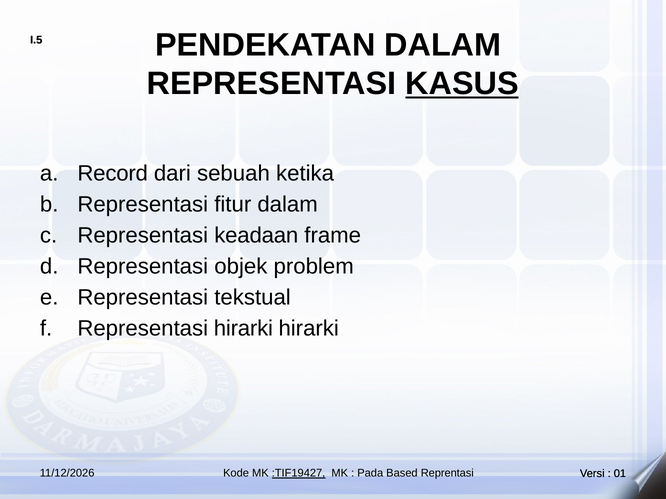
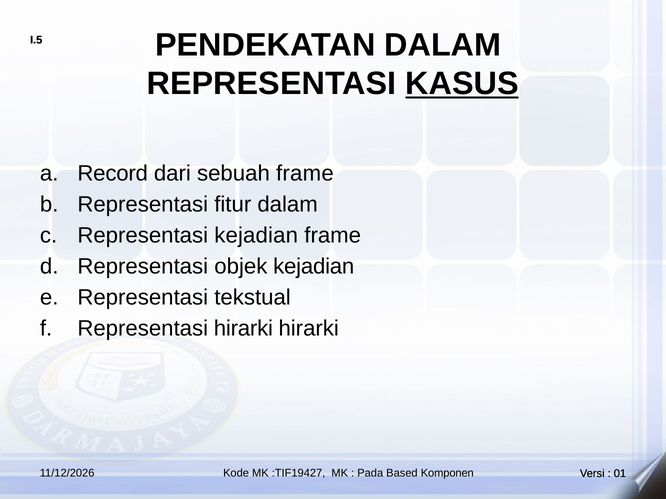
sebuah ketika: ketika -> frame
Representasi keadaan: keadaan -> kejadian
objek problem: problem -> kejadian
:TIF19427 underline: present -> none
Reprentasi: Reprentasi -> Komponen
